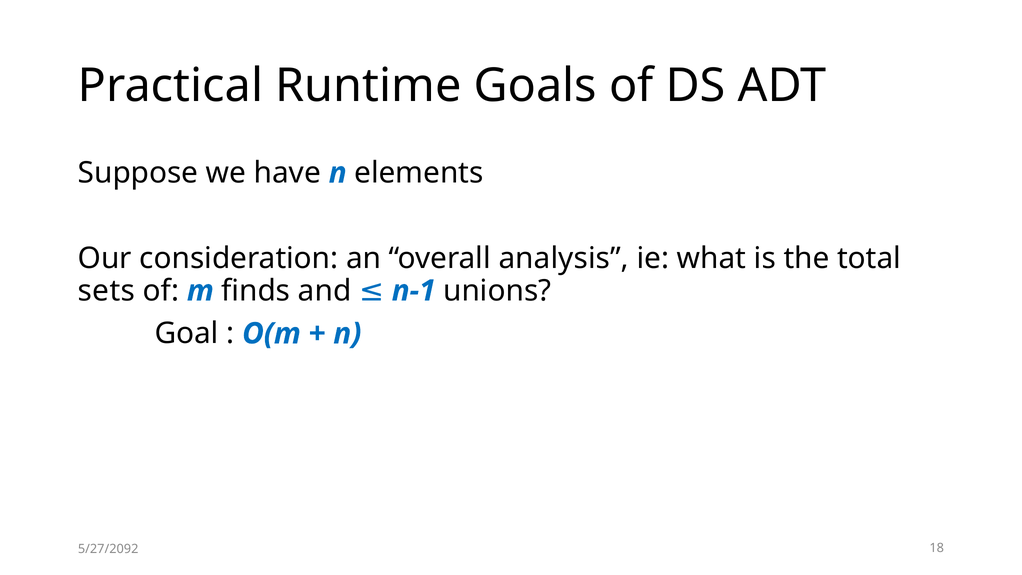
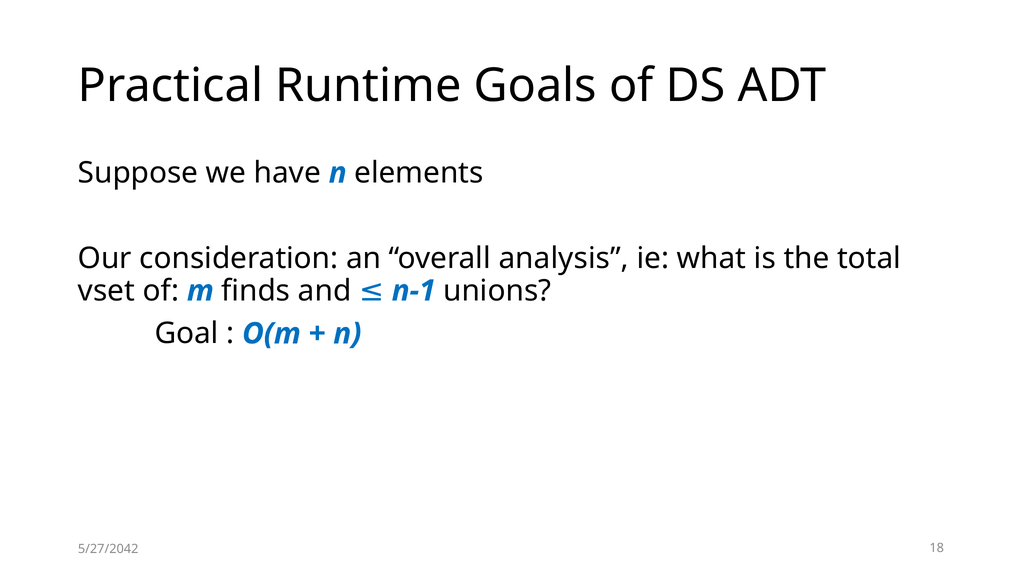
sets: sets -> vset
5/27/2092: 5/27/2092 -> 5/27/2042
